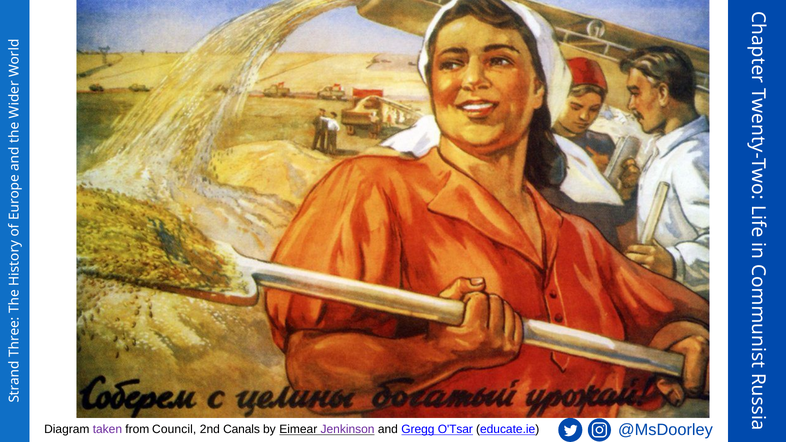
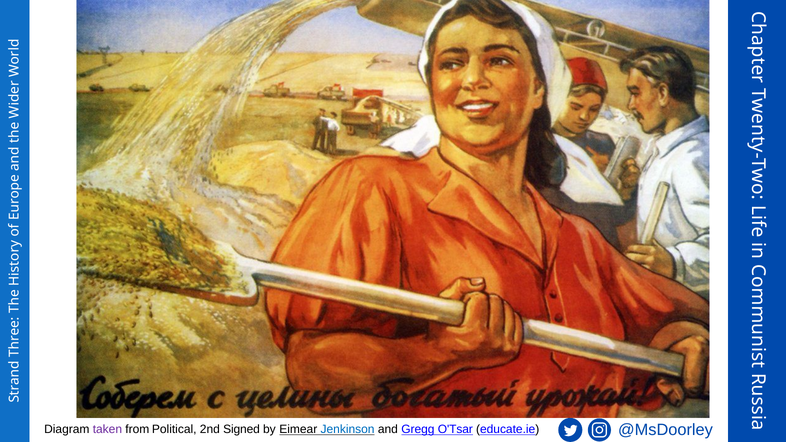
Council: Council -> Political
Canals: Canals -> Signed
Jenkinson colour: purple -> blue
